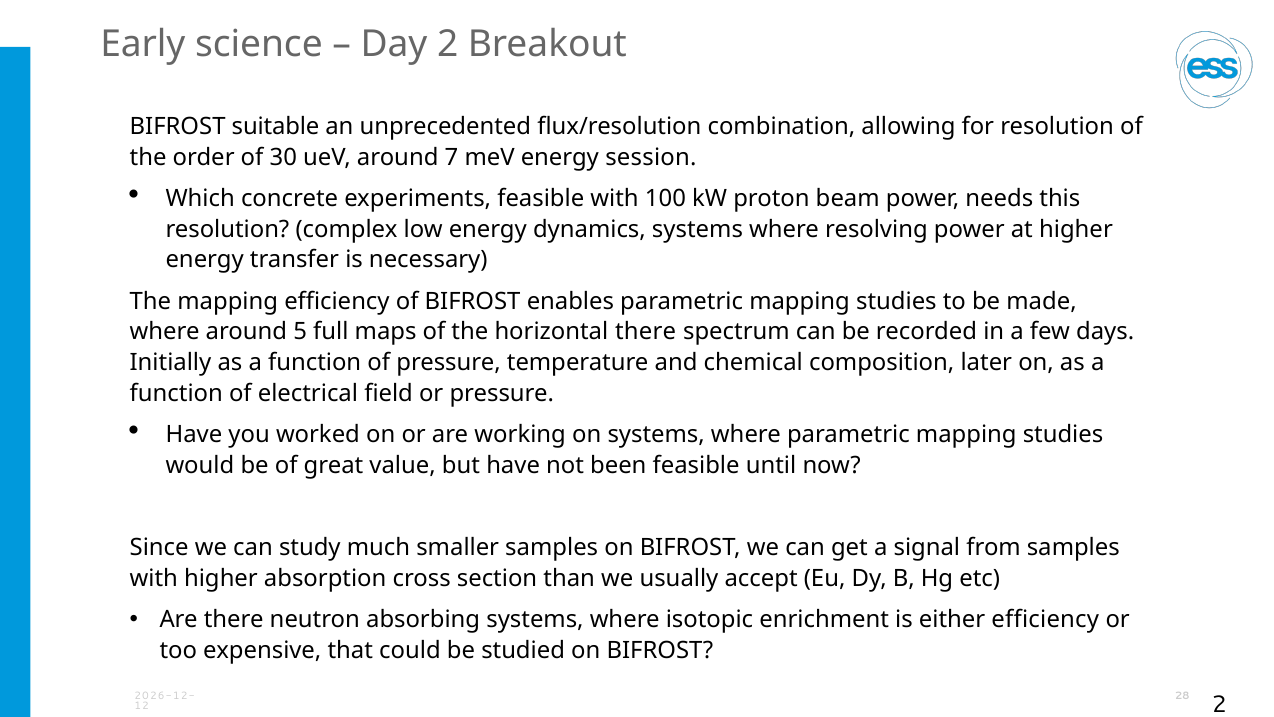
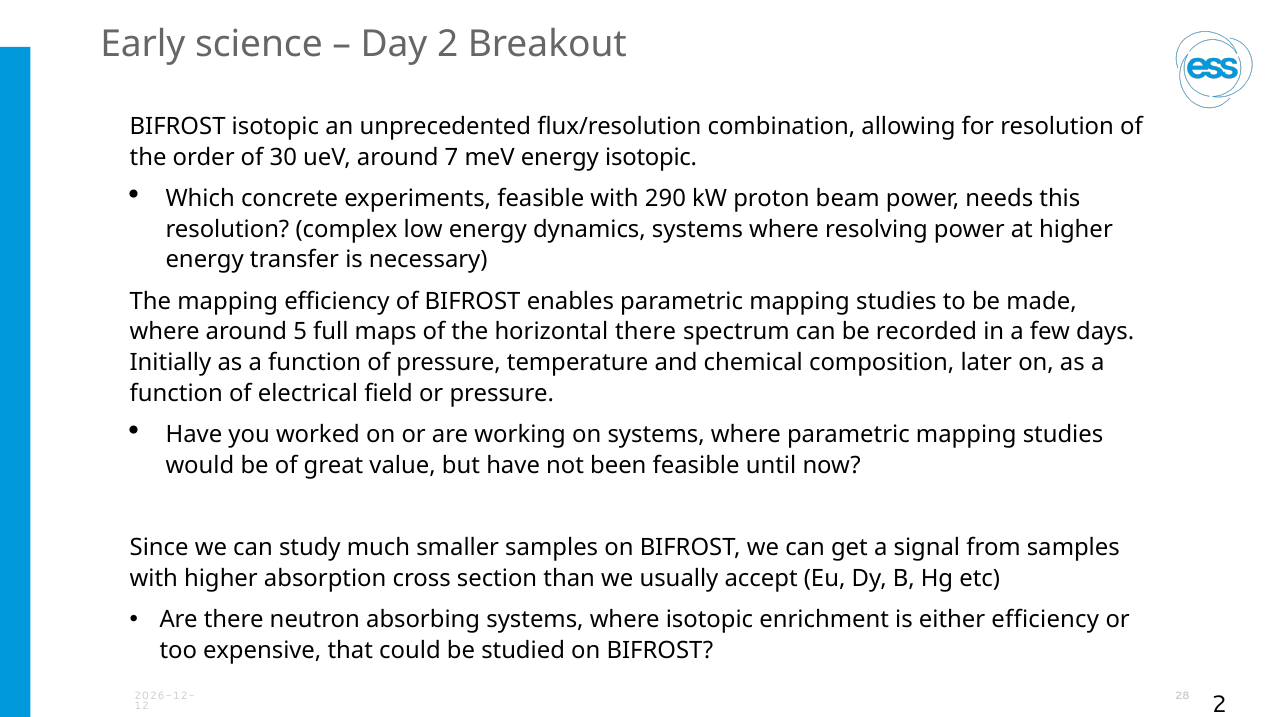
BIFROST suitable: suitable -> isotopic
energy session: session -> isotopic
100: 100 -> 290
